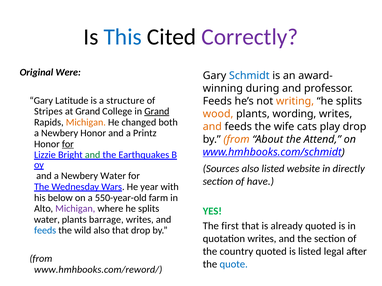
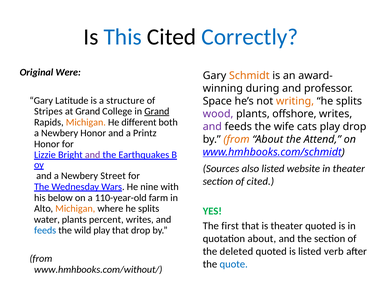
Correctly colour: purple -> blue
Schmidt colour: blue -> orange
Feeds at (217, 101): Feeds -> Space
wood colour: orange -> purple
wording: wording -> offshore
changed: changed -> different
and at (212, 127) colour: orange -> purple
for at (68, 144) underline: present -> none
and at (93, 155) colour: green -> purple
in directly: directly -> theater
Newbery Water: Water -> Street
of have: have -> cited
year: year -> nine
550-year-old: 550-year-old -> 110-year-old
Michigan at (75, 209) colour: purple -> orange
barrage: barrage -> percent
is already: already -> theater
wild also: also -> play
quotation writes: writes -> about
country: country -> deleted
legal: legal -> verb
www.hmhbooks.com/reword/: www.hmhbooks.com/reword/ -> www.hmhbooks.com/without/
